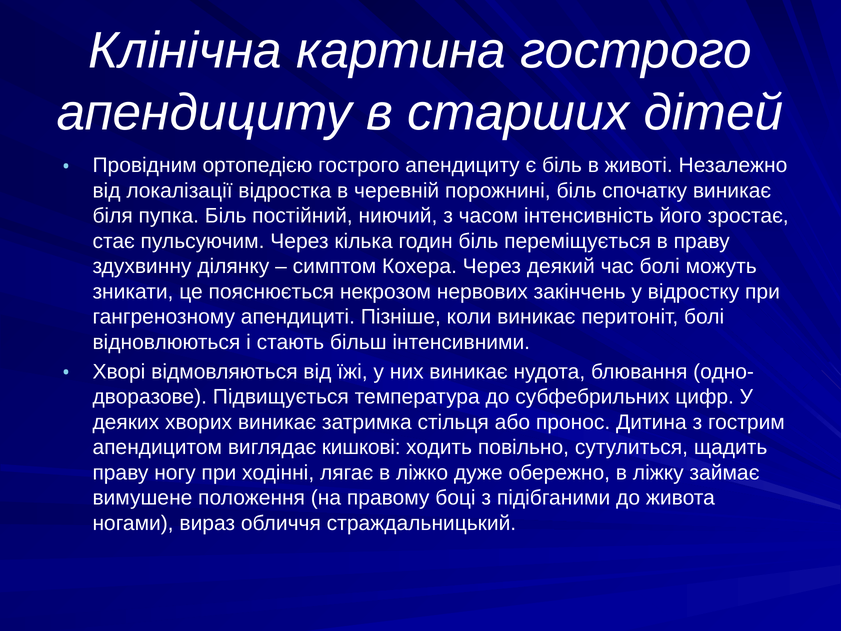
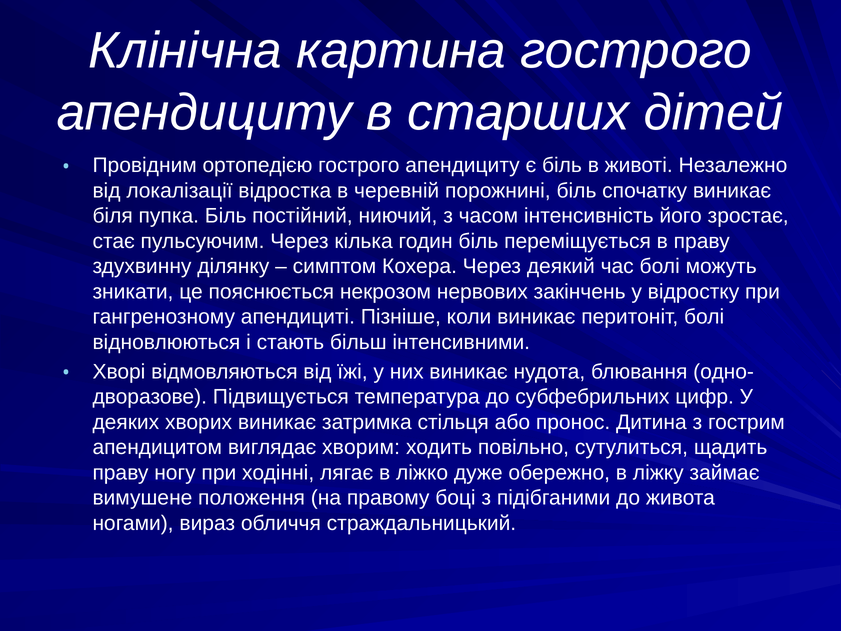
кишкові: кишкові -> хворим
